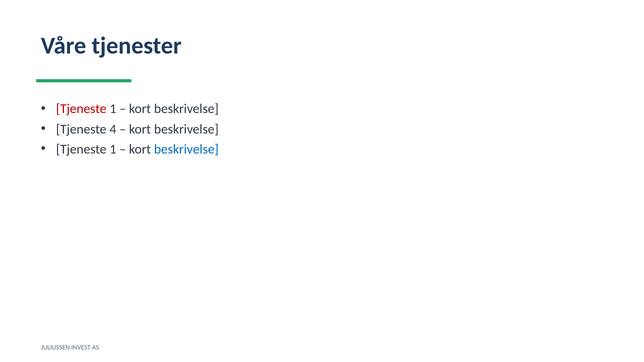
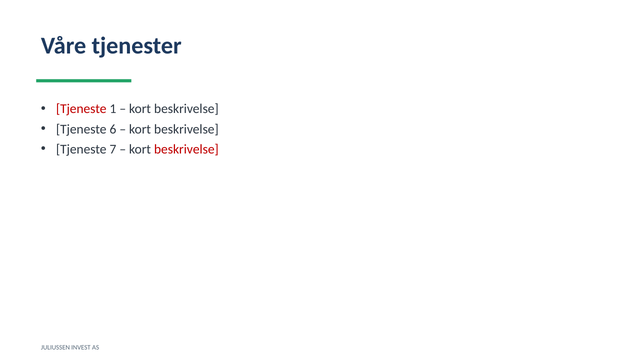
4: 4 -> 6
1 at (113, 149): 1 -> 7
beskrivelse at (186, 149) colour: blue -> red
